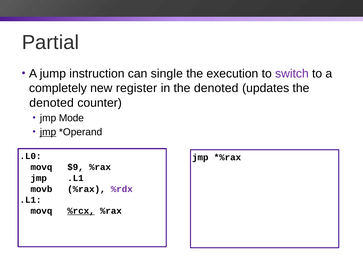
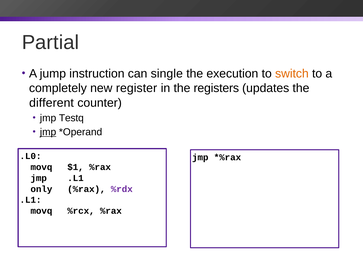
switch colour: purple -> orange
in the denoted: denoted -> registers
denoted at (52, 102): denoted -> different
Mode: Mode -> Testq
$9: $9 -> $1
movb: movb -> only
%rcx underline: present -> none
